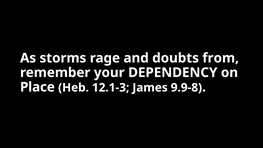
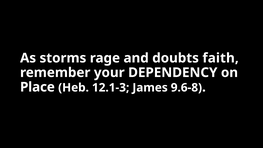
from: from -> faith
9.9-8: 9.9-8 -> 9.6-8
